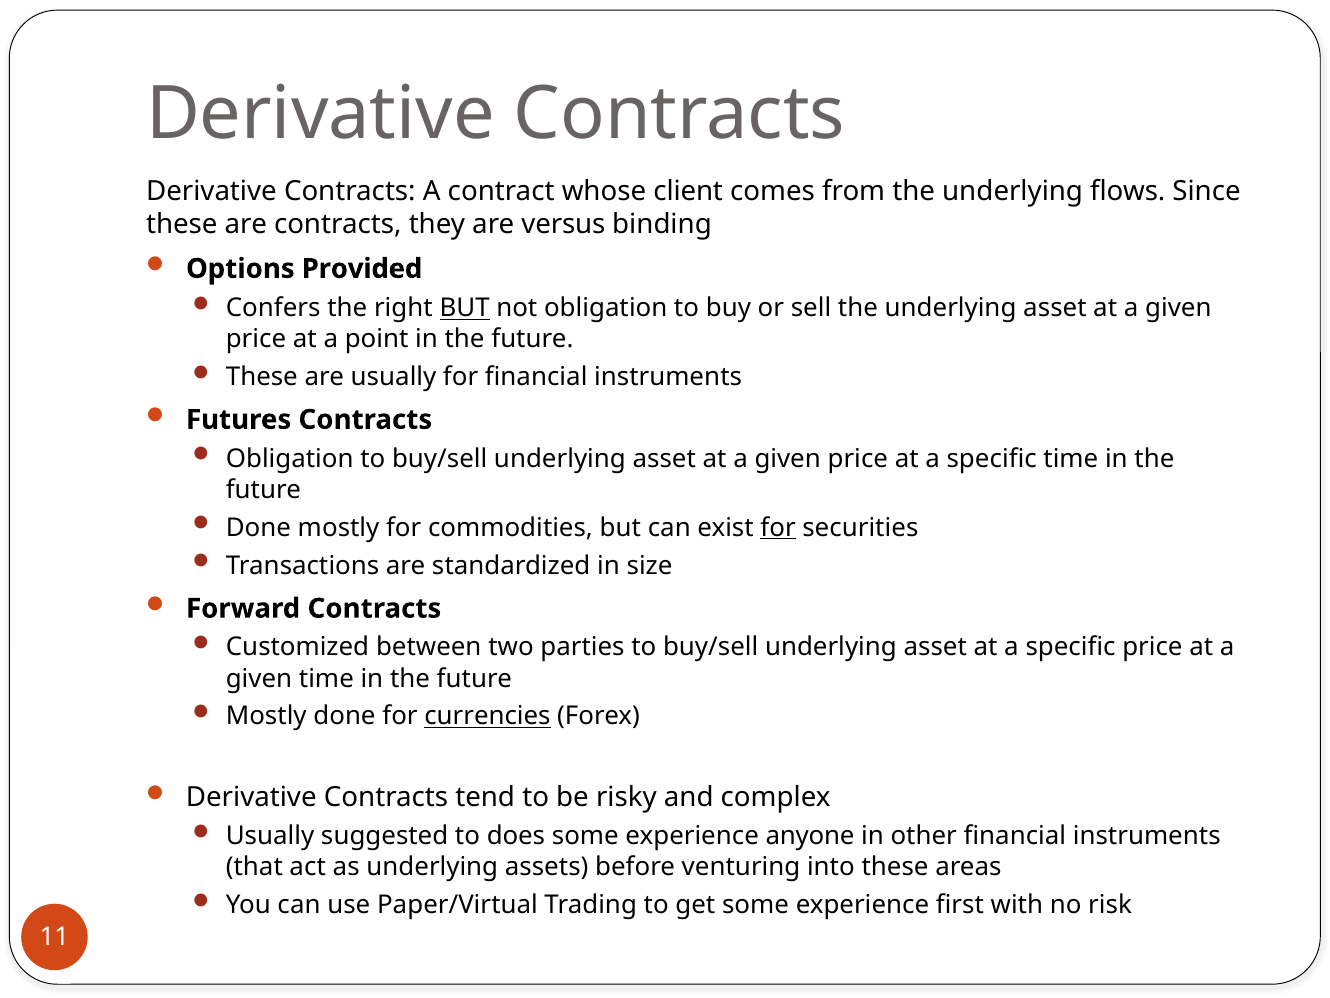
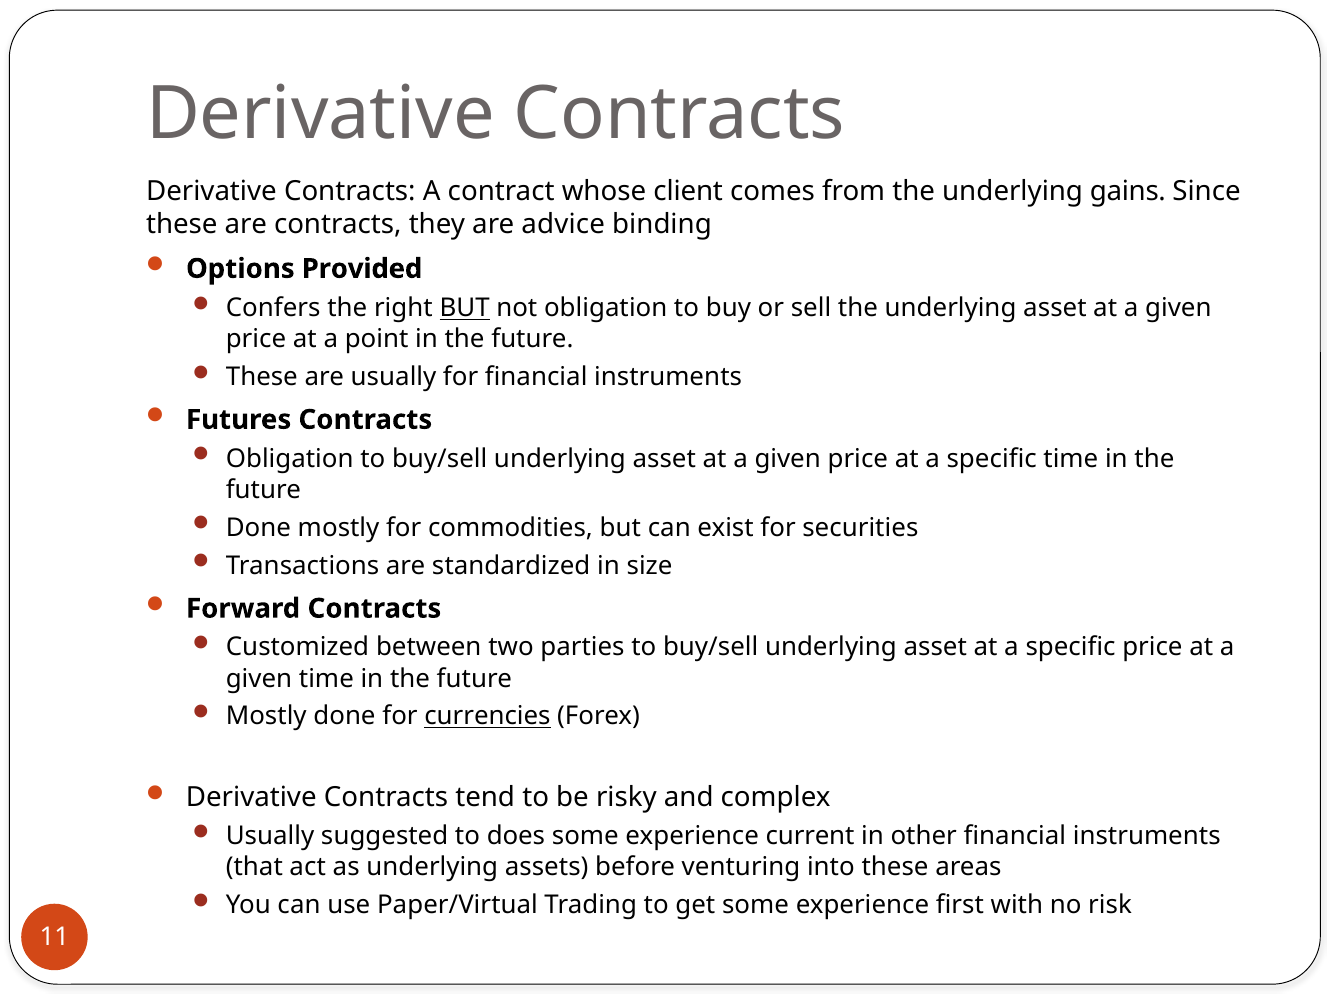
flows: flows -> gains
versus: versus -> advice
for at (778, 527) underline: present -> none
anyone: anyone -> current
